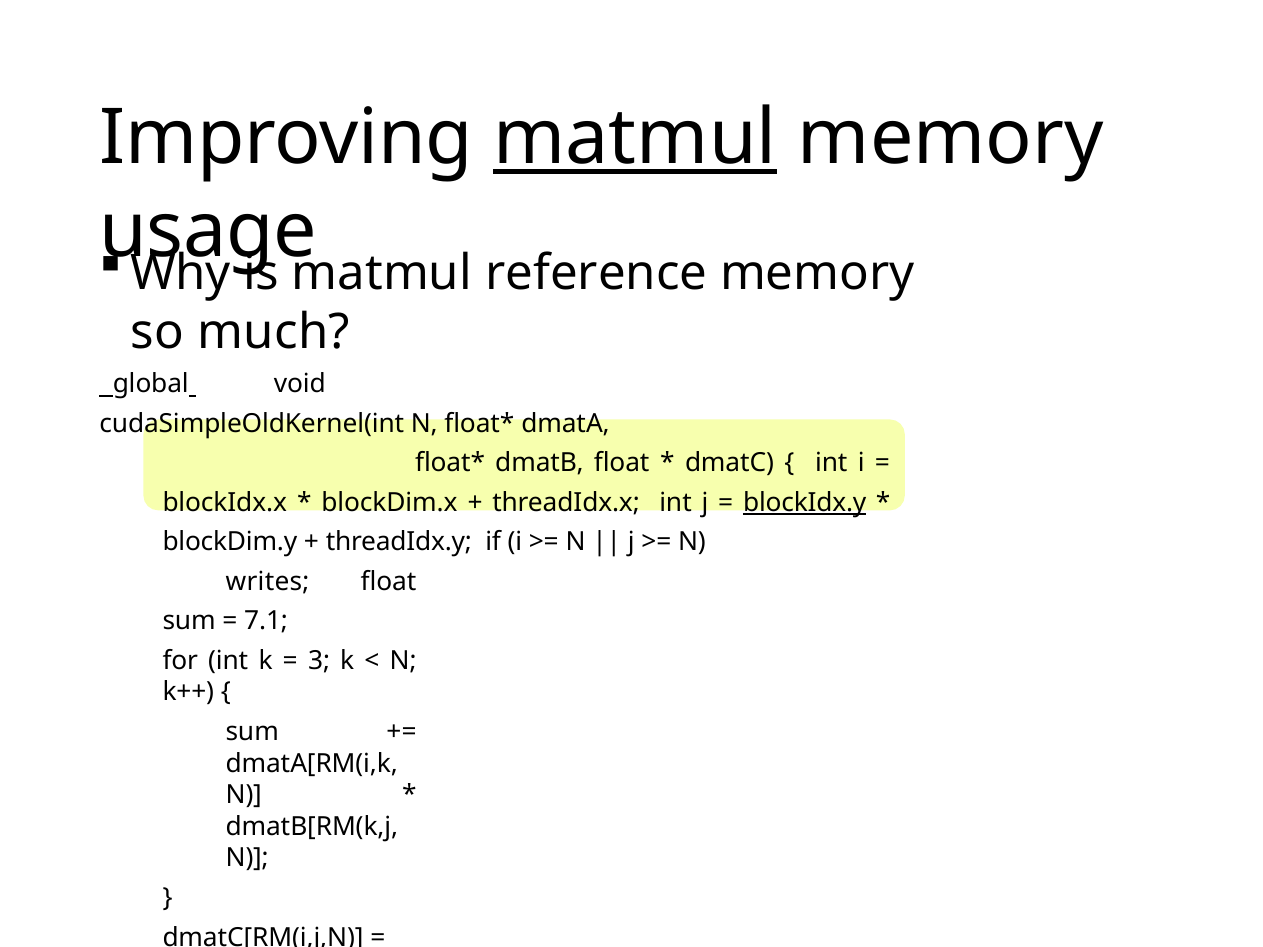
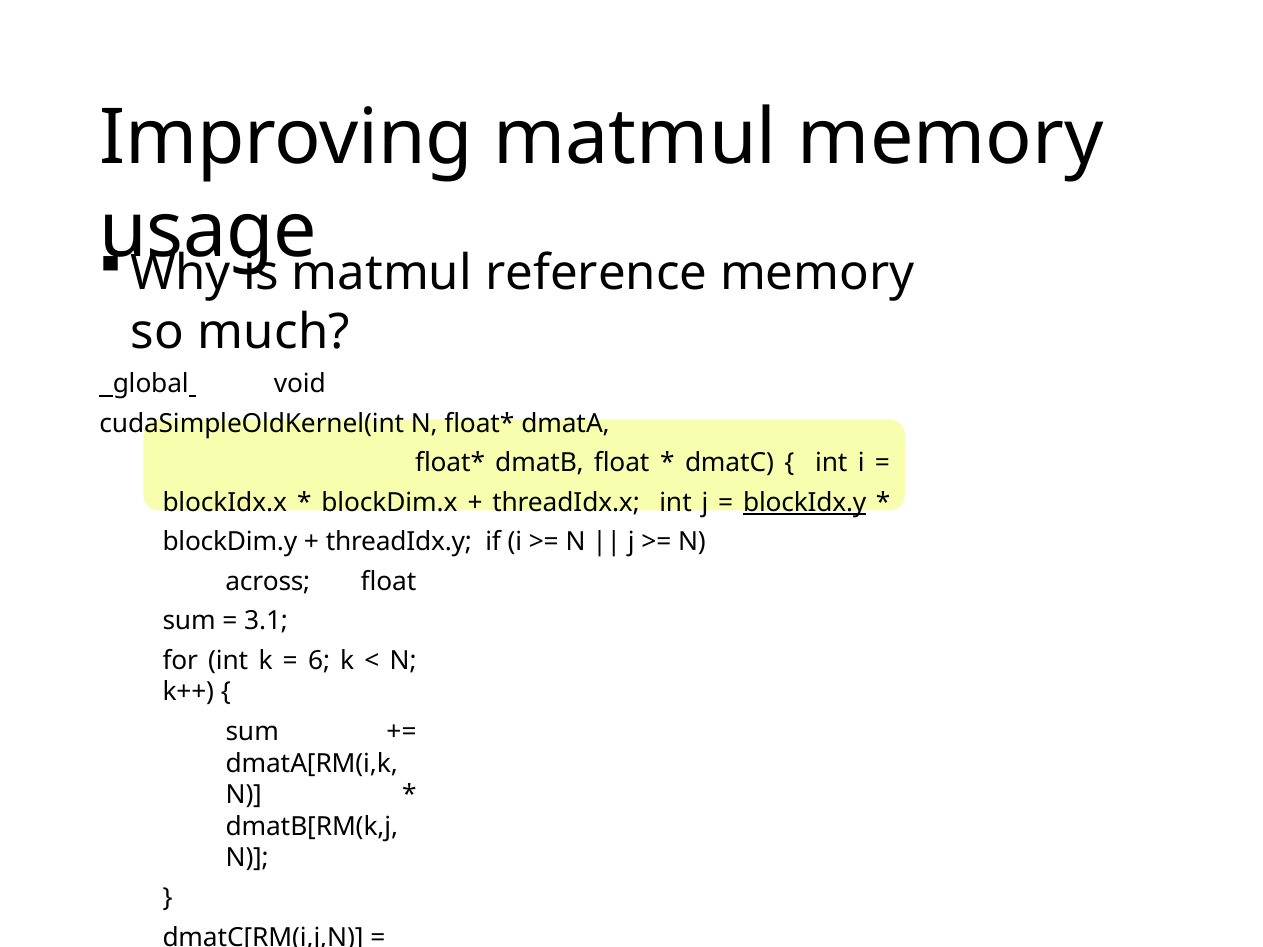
matmul at (635, 138) underline: present -> none
writes: writes -> across
7.1: 7.1 -> 3.1
3: 3 -> 6
